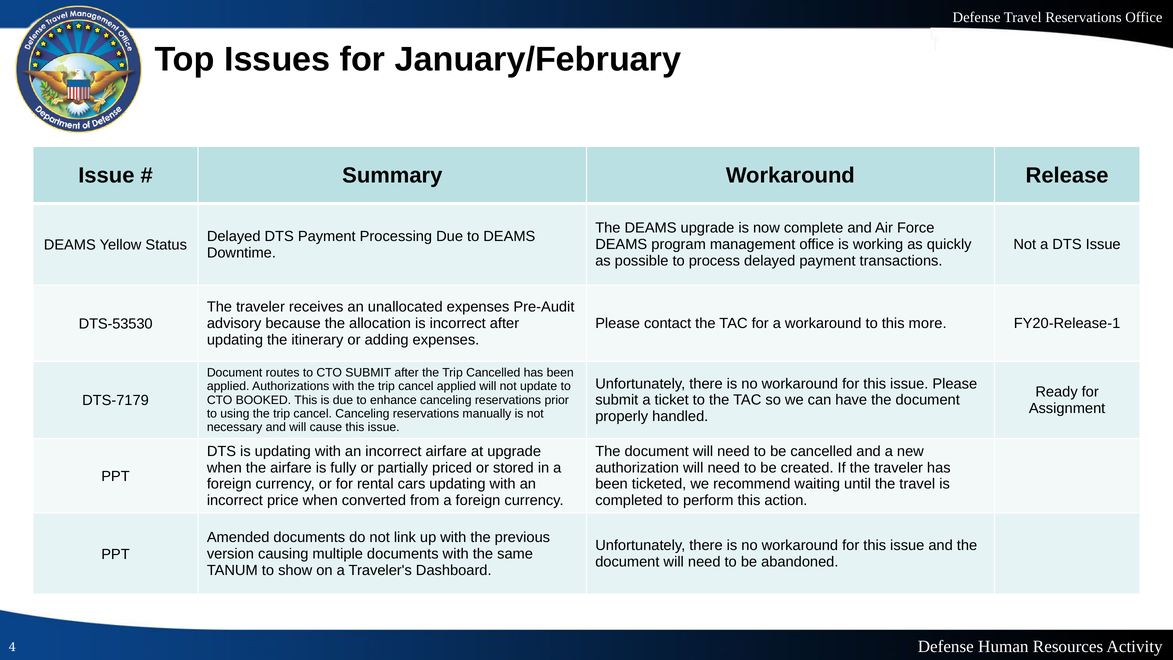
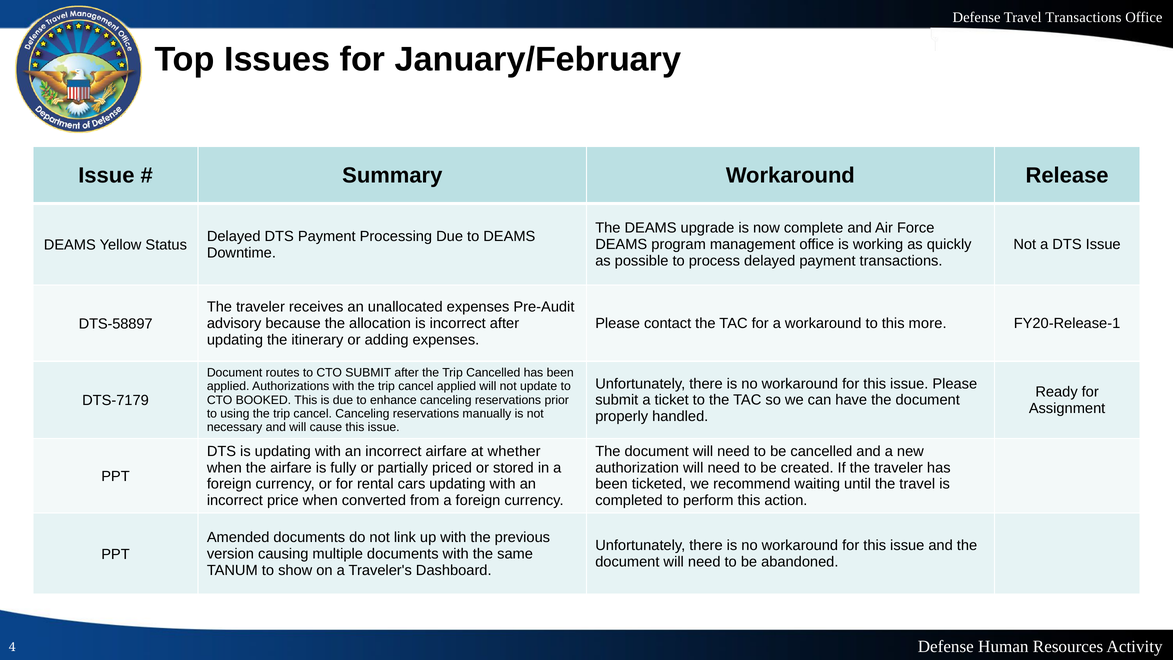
Travel Reservations: Reservations -> Transactions
DTS-53530: DTS-53530 -> DTS-58897
at upgrade: upgrade -> whether
